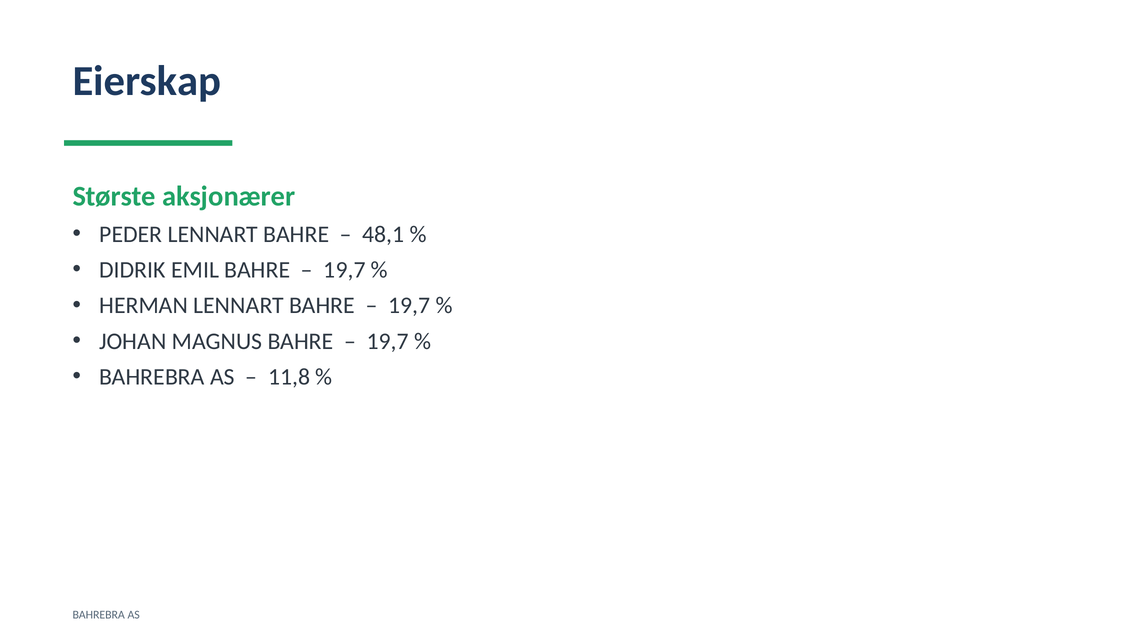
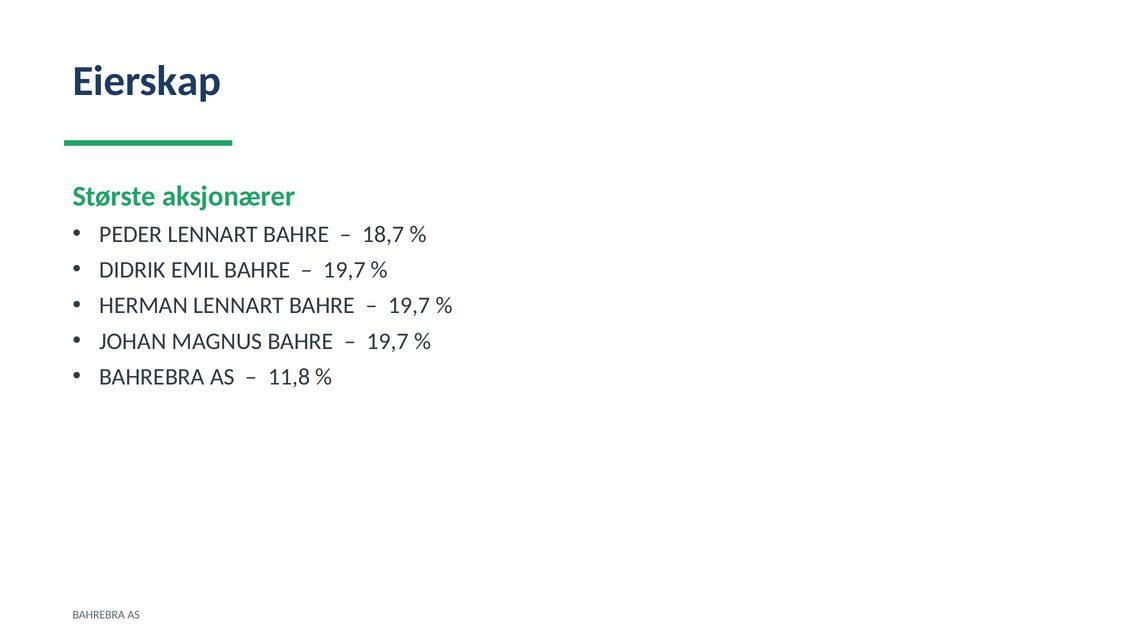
48,1: 48,1 -> 18,7
